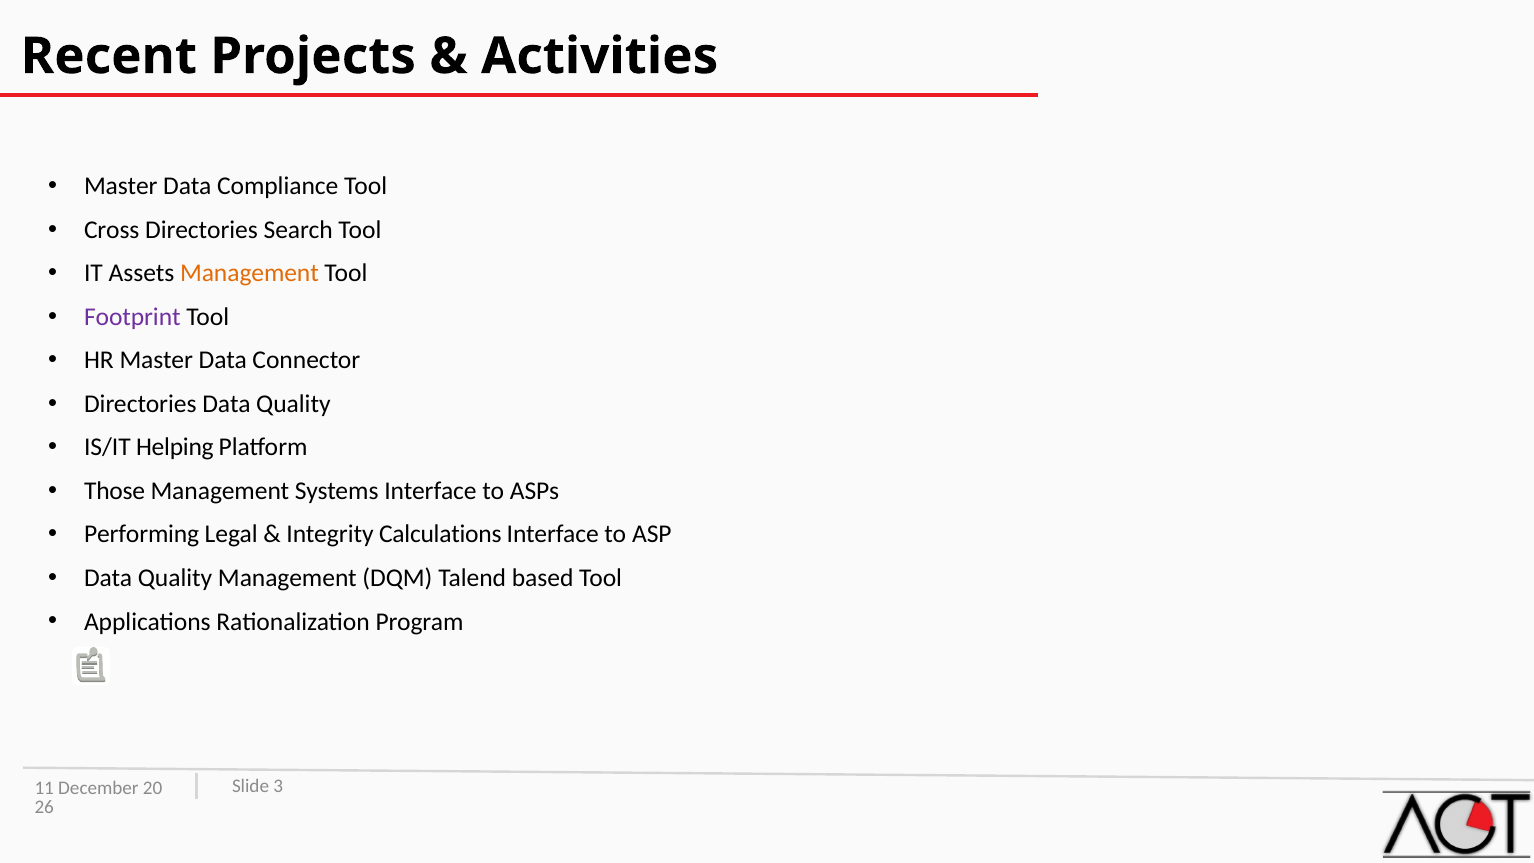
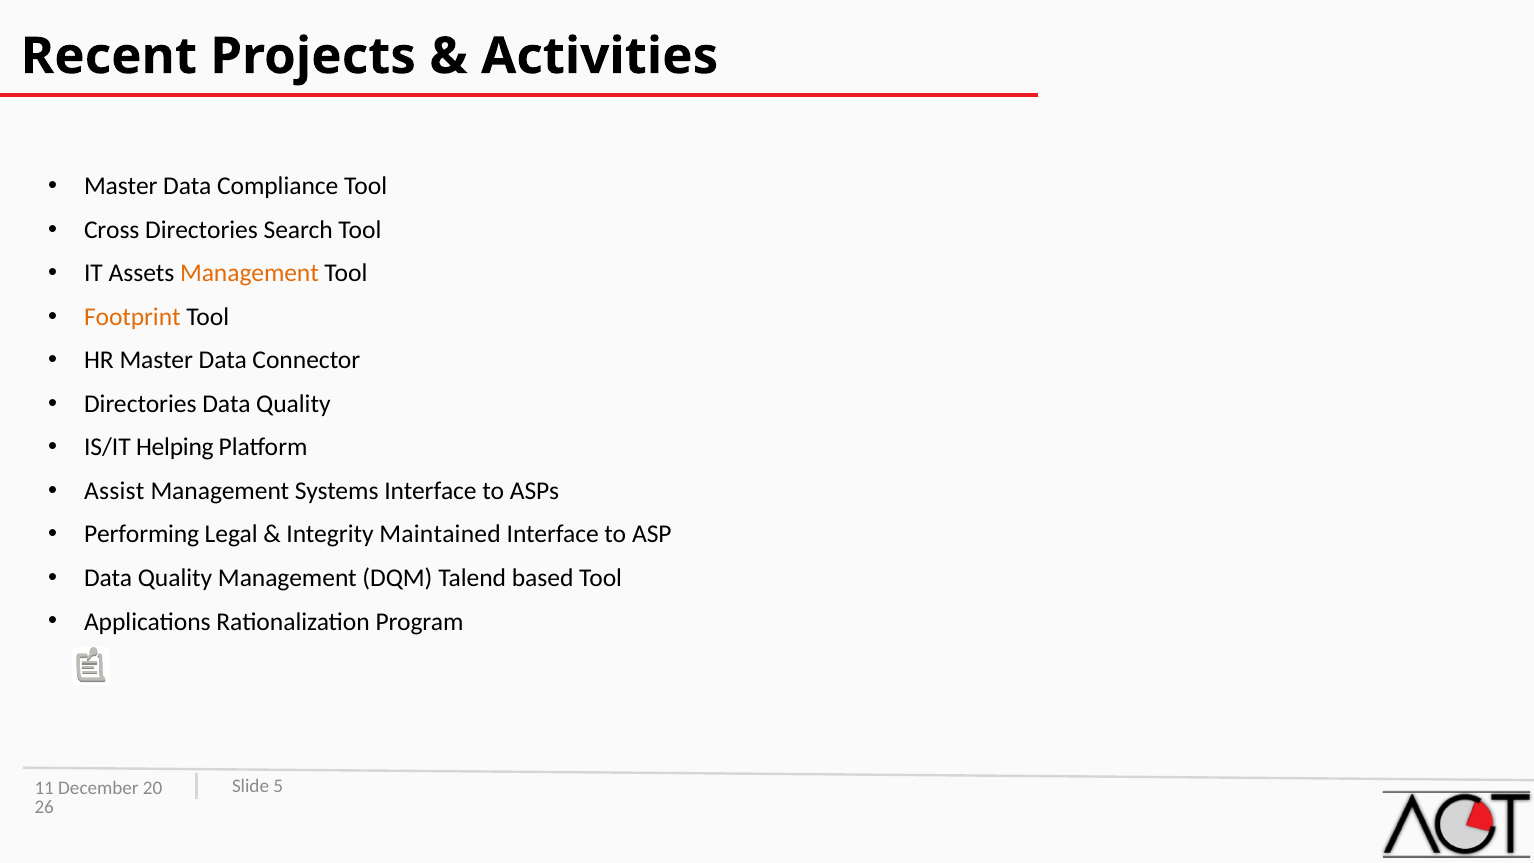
Footprint colour: purple -> orange
Those: Those -> Assist
Calculations: Calculations -> Maintained
3: 3 -> 5
